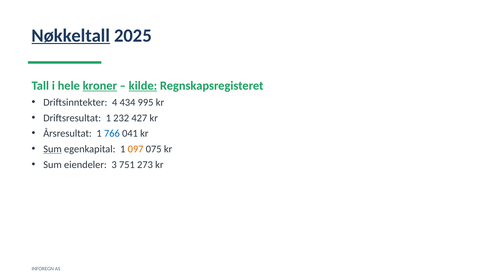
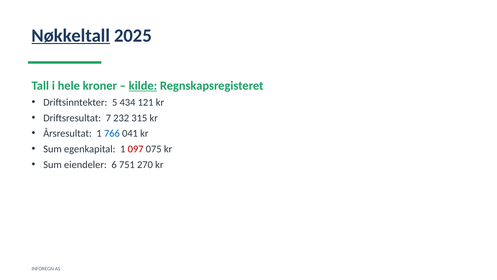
kroner underline: present -> none
4: 4 -> 5
995: 995 -> 121
Driftsresultat 1: 1 -> 7
427: 427 -> 315
Sum at (53, 149) underline: present -> none
097 colour: orange -> red
3: 3 -> 6
273: 273 -> 270
